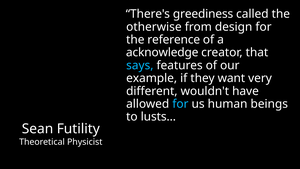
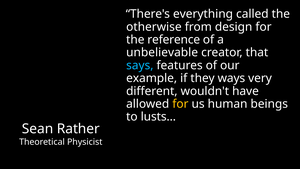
greediness: greediness -> everything
acknowledge: acknowledge -> unbelievable
want: want -> ways
for at (180, 104) colour: light blue -> yellow
Futility: Futility -> Rather
